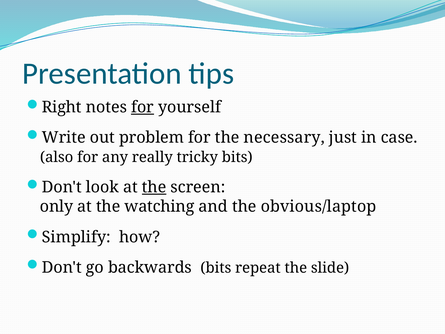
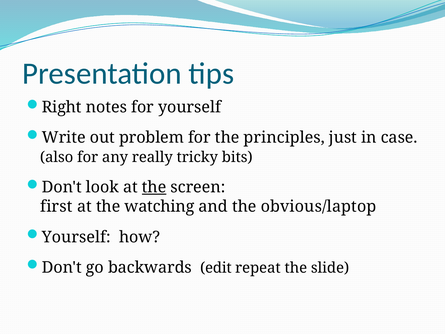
for at (142, 107) underline: present -> none
necessary: necessary -> principles
only: only -> first
Simplify at (76, 237): Simplify -> Yourself
backwards bits: bits -> edit
